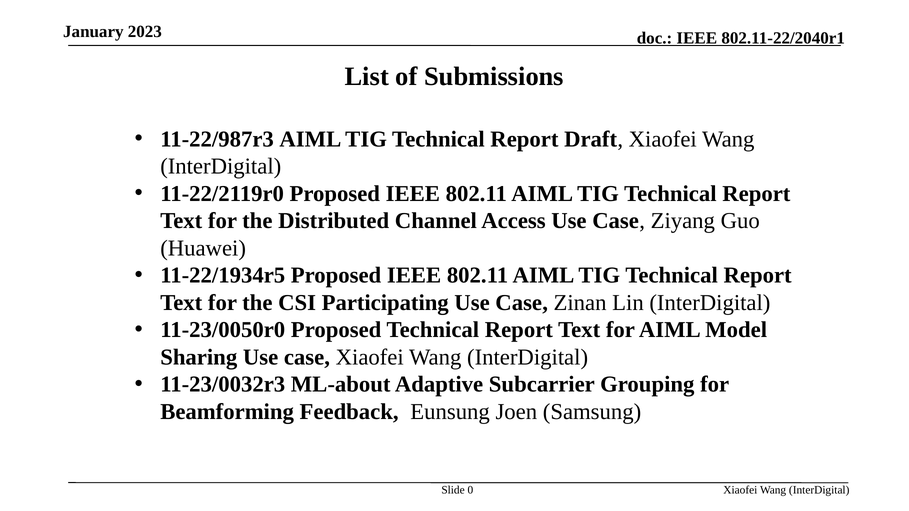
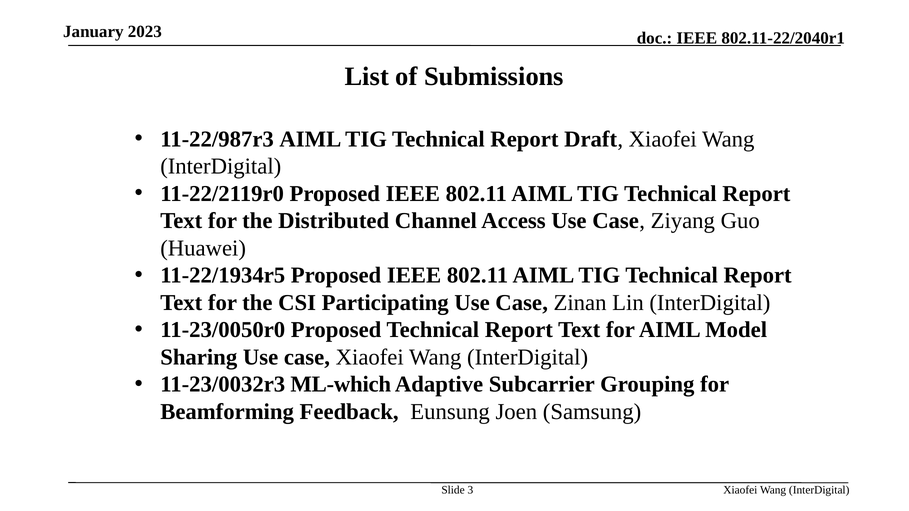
ML-about: ML-about -> ML-which
0: 0 -> 3
